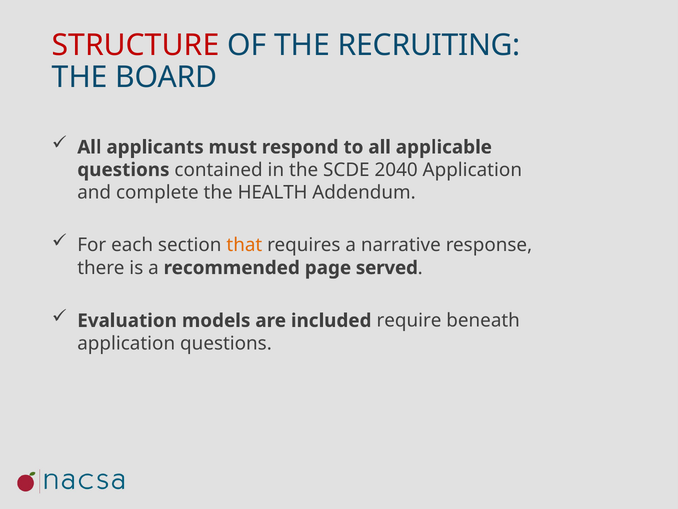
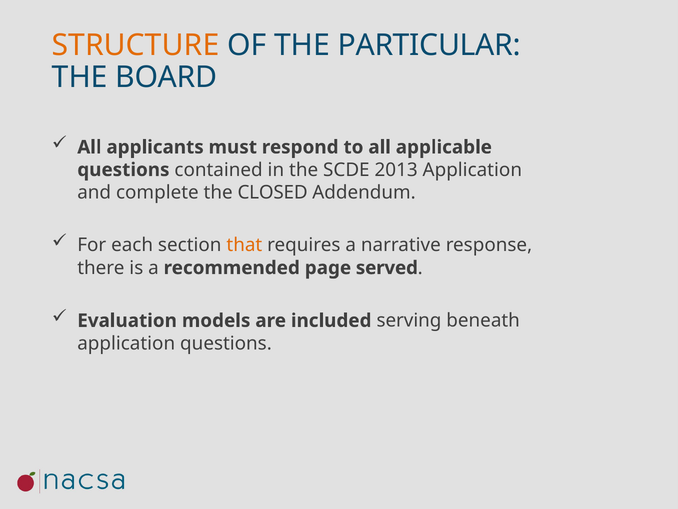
STRUCTURE colour: red -> orange
RECRUITING: RECRUITING -> PARTICULAR
2040: 2040 -> 2013
HEALTH: HEALTH -> CLOSED
require: require -> serving
